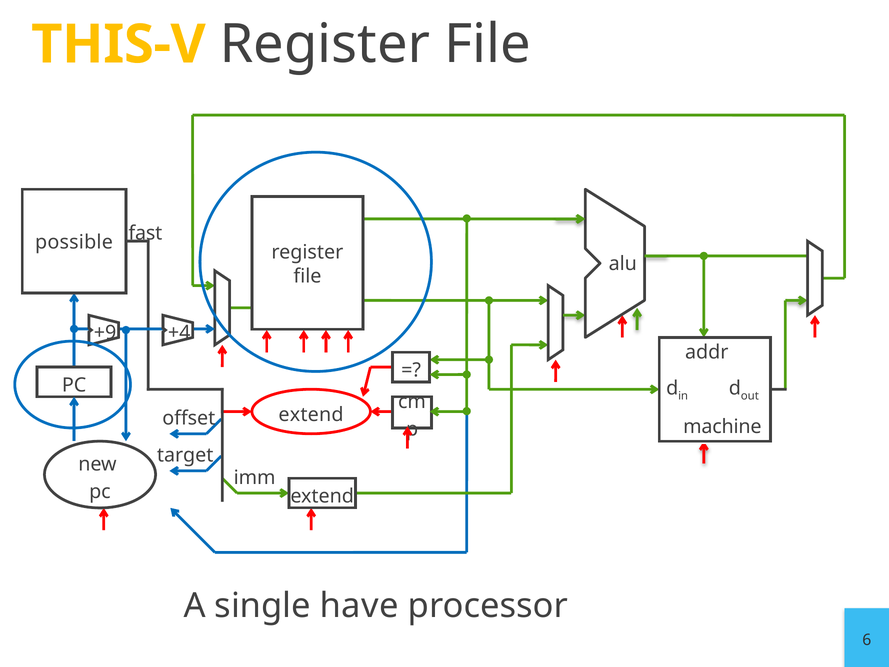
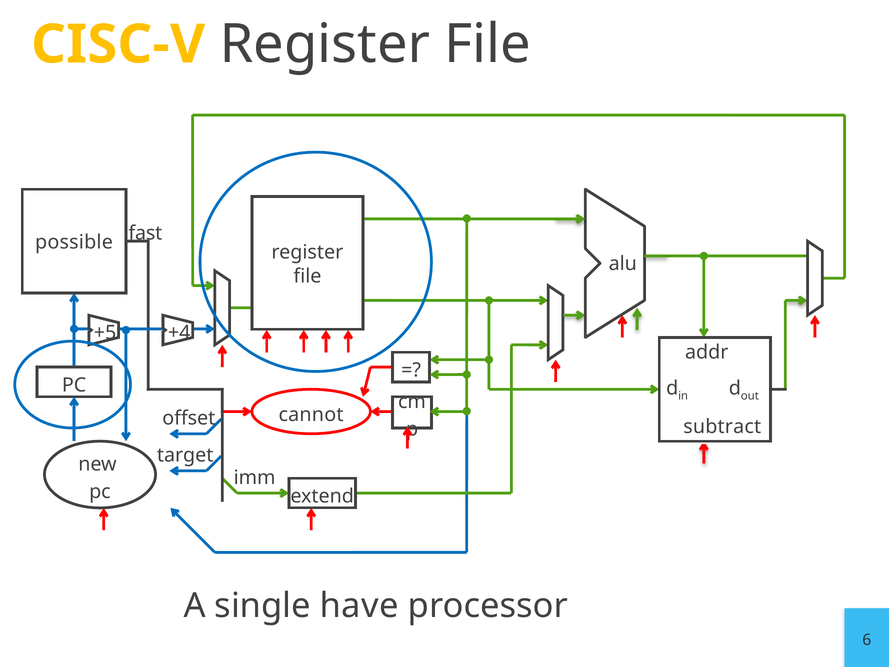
THIS-V: THIS-V -> CISC-V
+9: +9 -> +5
extend at (311, 415): extend -> cannot
machine: machine -> subtract
